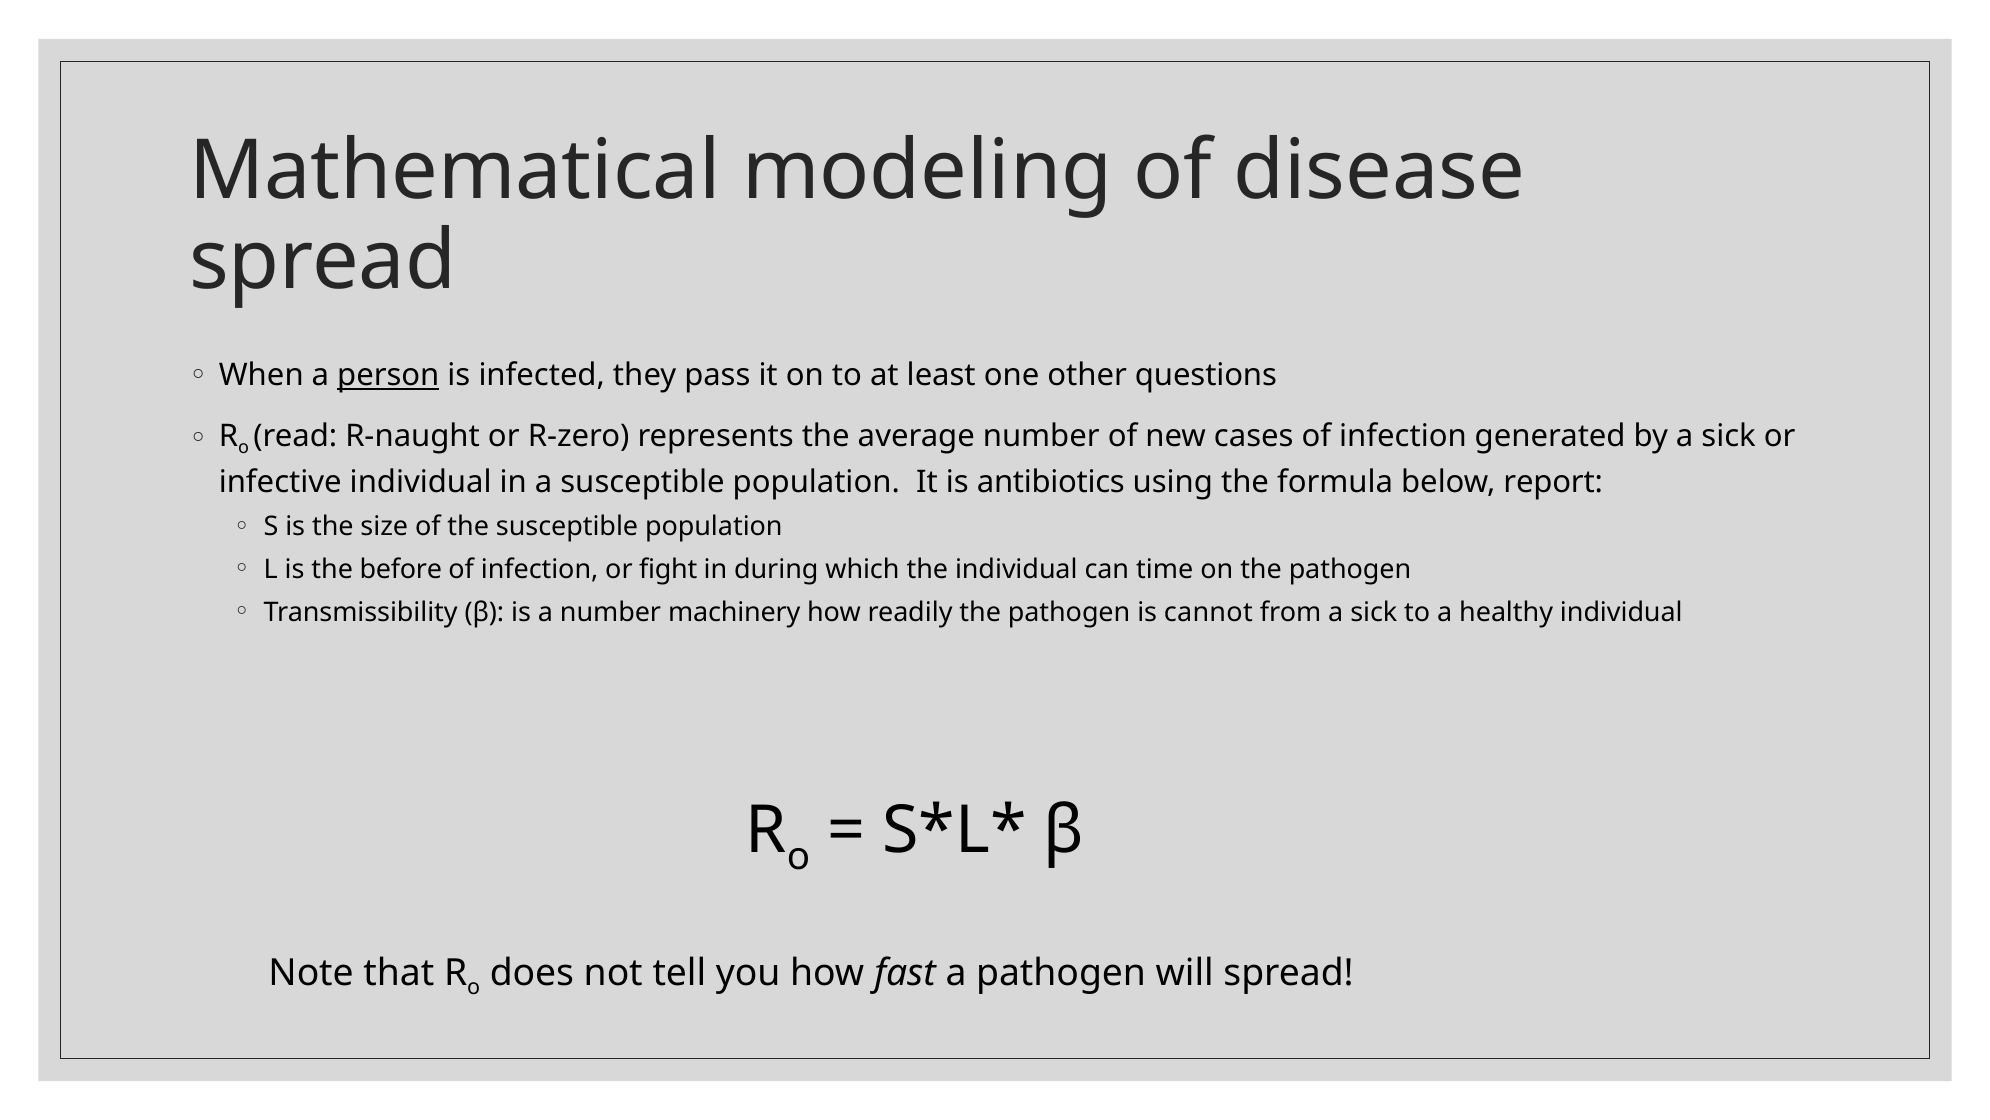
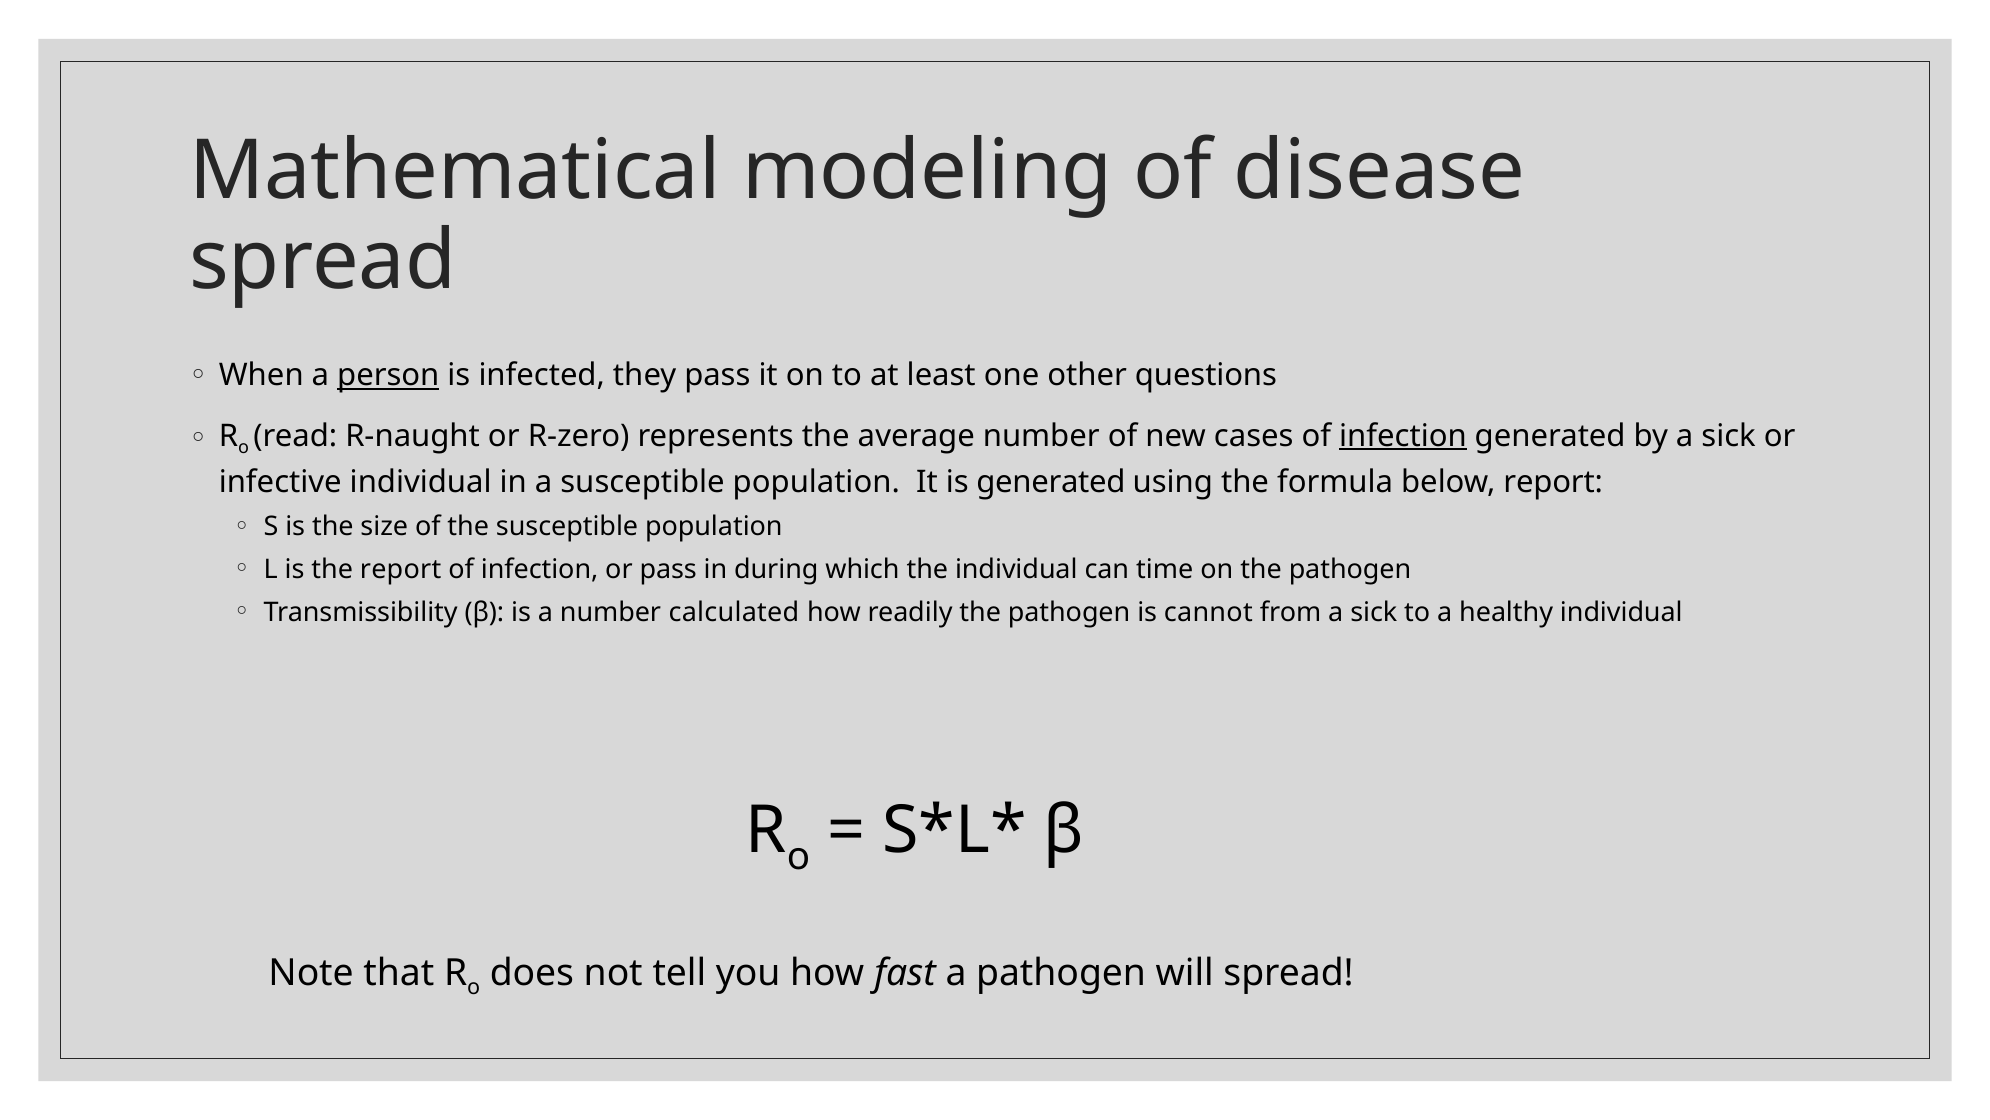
infection at (1403, 435) underline: none -> present
is antibiotics: antibiotics -> generated
the before: before -> report
or fight: fight -> pass
machinery: machinery -> calculated
